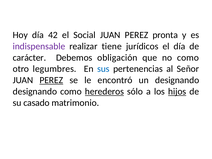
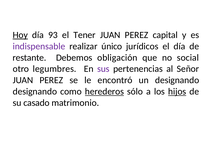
Hoy underline: none -> present
42: 42 -> 93
Social: Social -> Tener
pronta: pronta -> capital
tiene: tiene -> único
carácter: carácter -> restante
no como: como -> social
sus colour: blue -> purple
PEREZ at (51, 80) underline: present -> none
